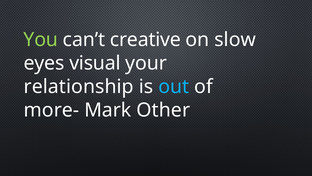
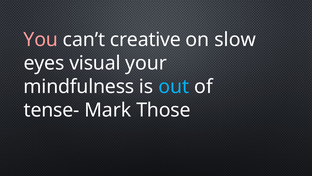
You colour: light green -> pink
relationship: relationship -> mindfulness
more-: more- -> tense-
Other: Other -> Those
